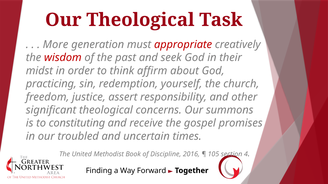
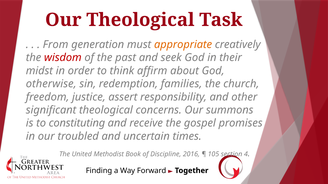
More: More -> From
appropriate colour: red -> orange
practicing: practicing -> otherwise
yourself: yourself -> families
